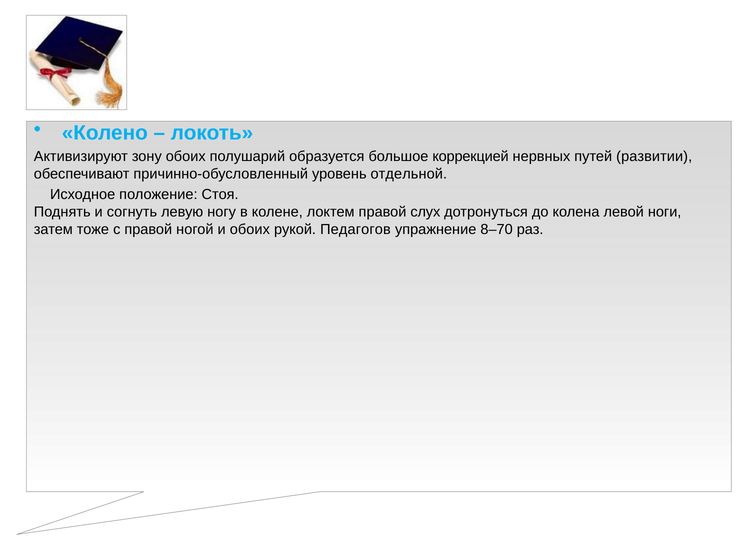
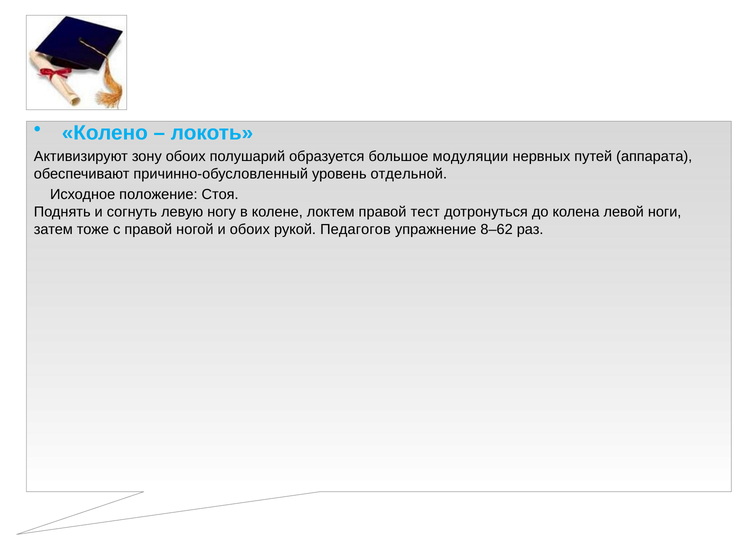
коррекцией: коррекцией -> модуляции
развитии: развитии -> аппарата
слух: слух -> тест
8–70: 8–70 -> 8–62
